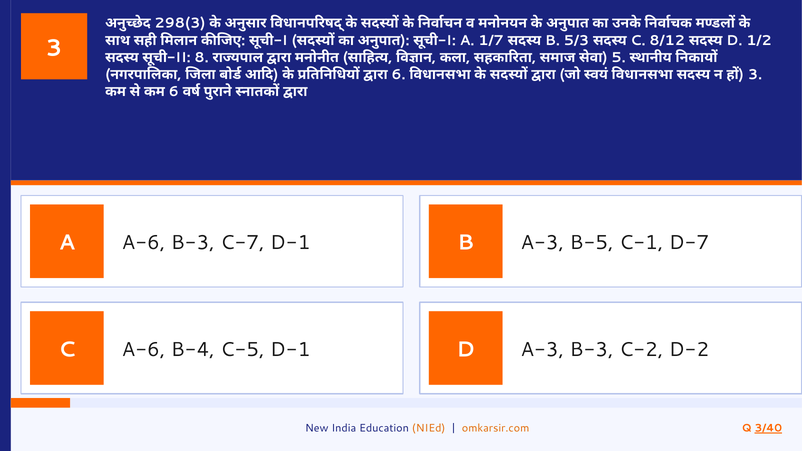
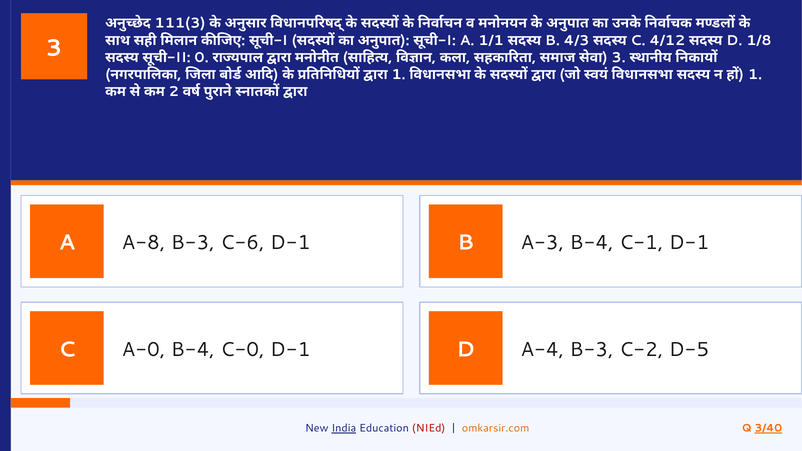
298(3: 298(3 -> 111(3
1/7: 1/7 -> 1/1
5/3: 5/3 -> 4/3
8/12: 8/12 -> 4/12
1/2: 1/2 -> 1/8
8: 8 -> 0
5 at (619, 57): 5 -> 3
6 at (399, 75): 6 -> 1
3 at (755, 75): 3 -> 1
6 at (174, 92): 6 -> 2
A A-6: A-6 -> A-8
C-7: C-7 -> C-6
A-3 B-5: B-5 -> B-4
C-1 D-7: D-7 -> D-1
C A-6: A-6 -> A-0
C-5: C-5 -> C-0
D A-3: A-3 -> A-4
D-2: D-2 -> D-5
India underline: none -> present
NIEd colour: orange -> red
